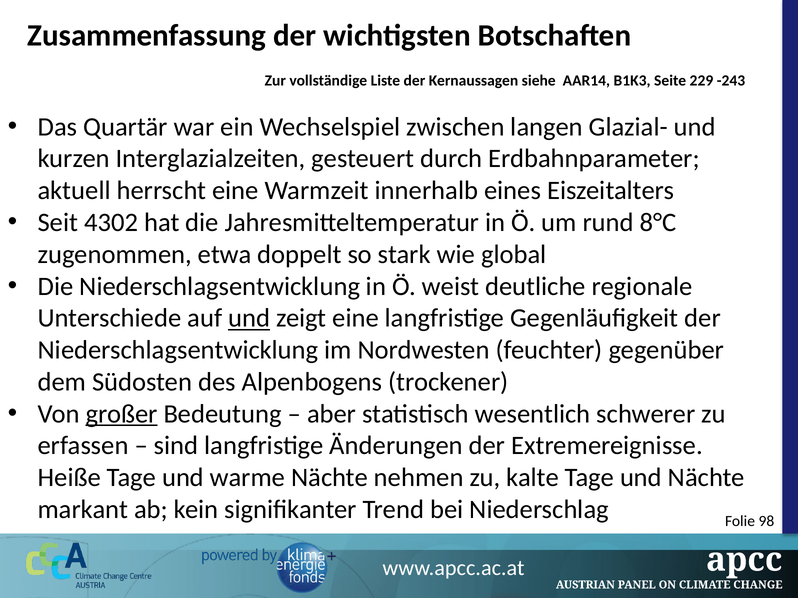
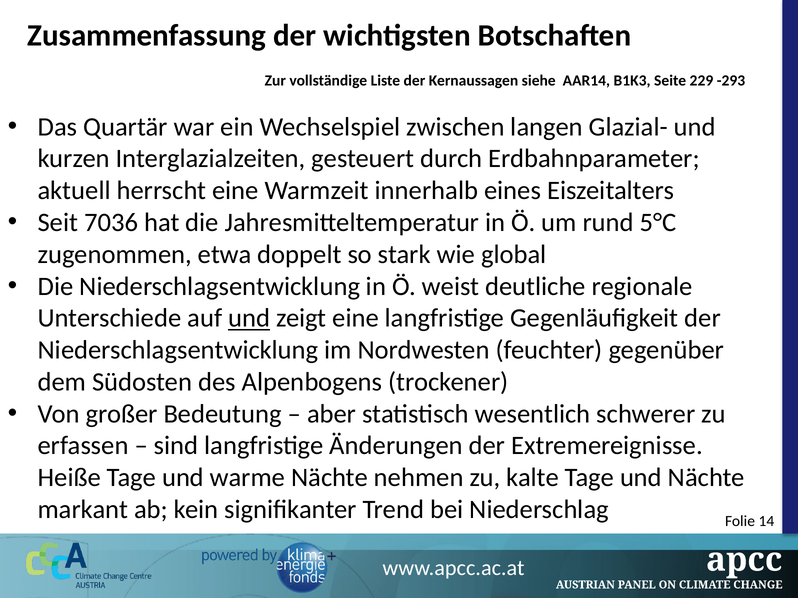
-243: -243 -> -293
4302: 4302 -> 7036
8°C: 8°C -> 5°C
großer underline: present -> none
98: 98 -> 14
